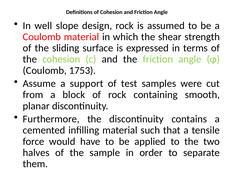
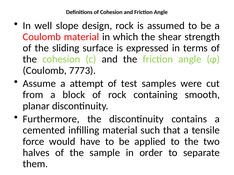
1753: 1753 -> 7773
support: support -> attempt
